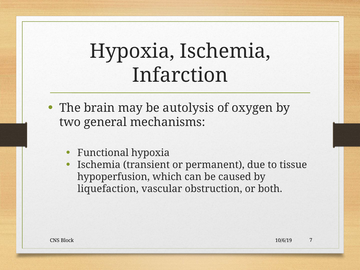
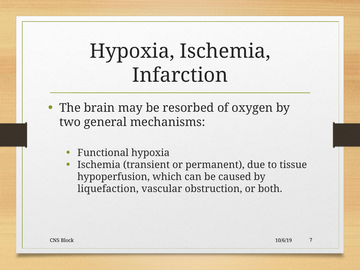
autolysis: autolysis -> resorbed
